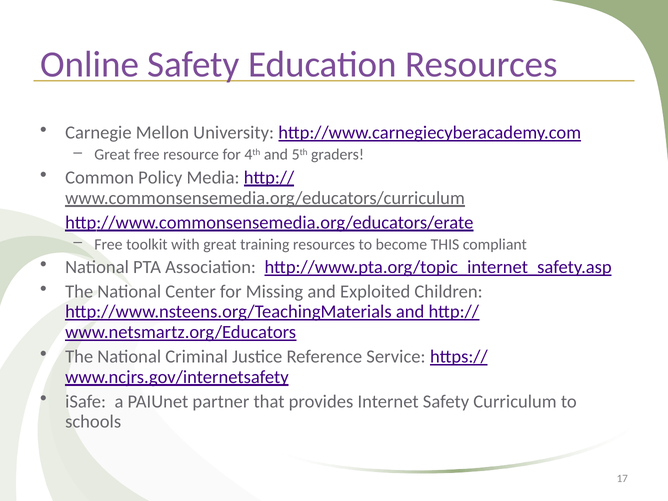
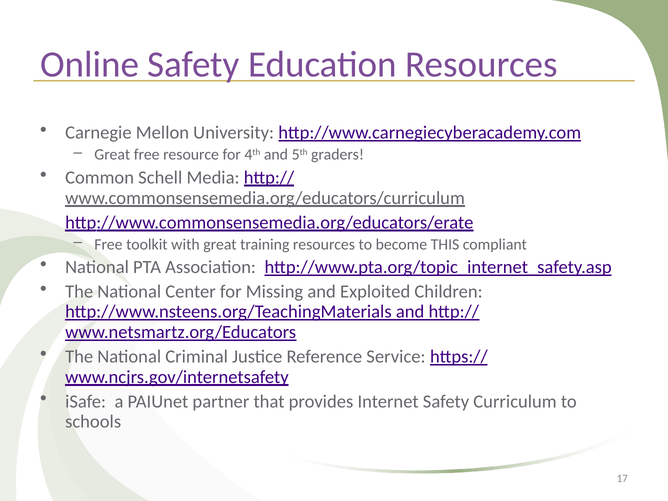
Policy: Policy -> Schell
